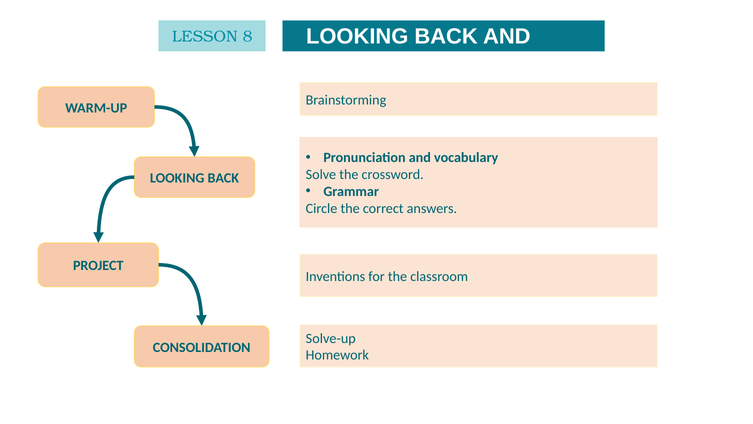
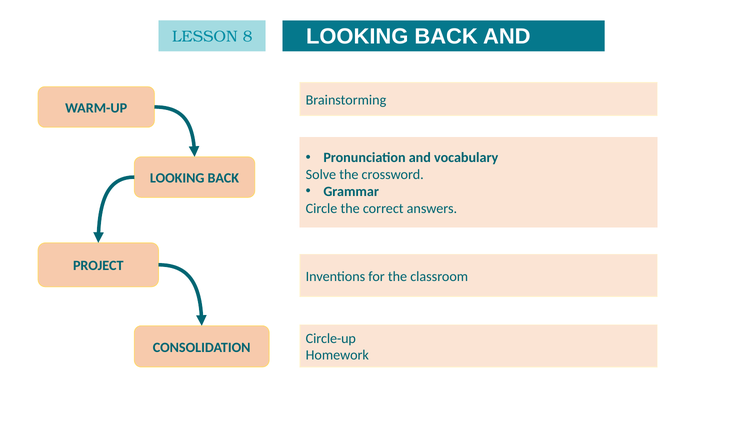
Solve-up: Solve-up -> Circle-up
